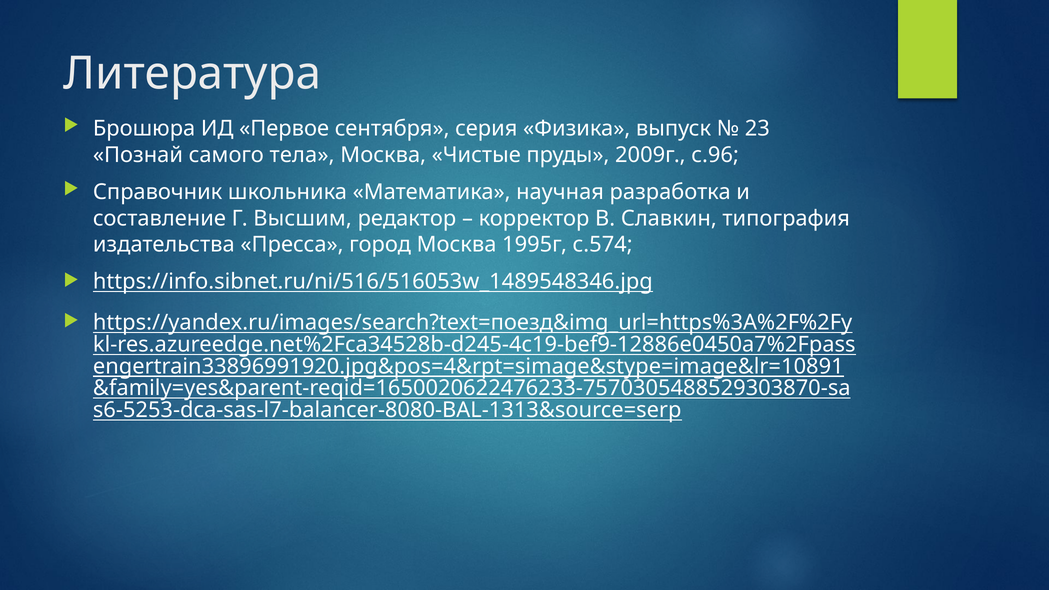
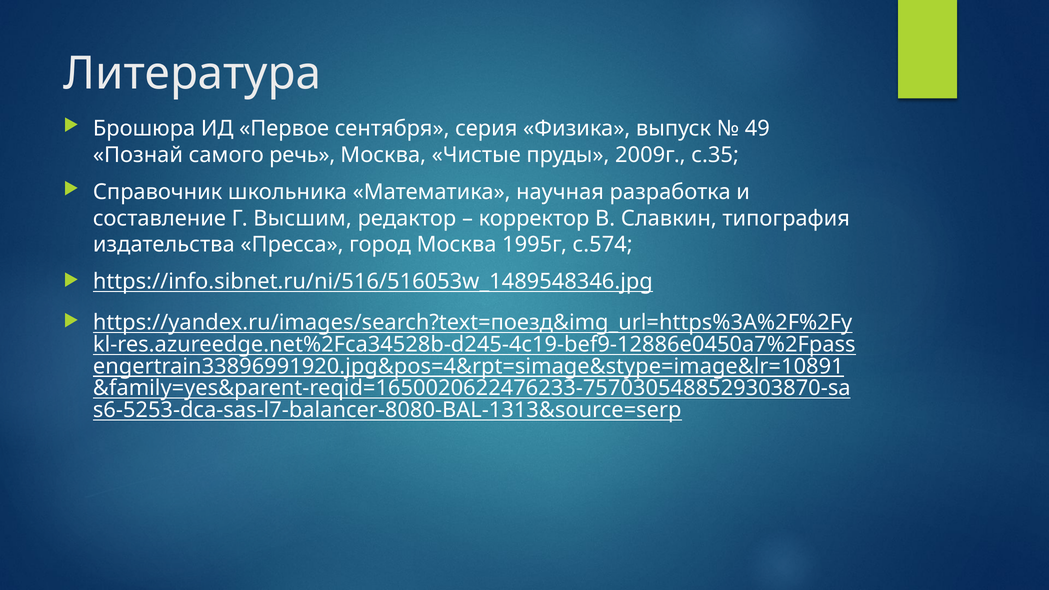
23: 23 -> 49
тела: тела -> речь
с.96: с.96 -> с.35
